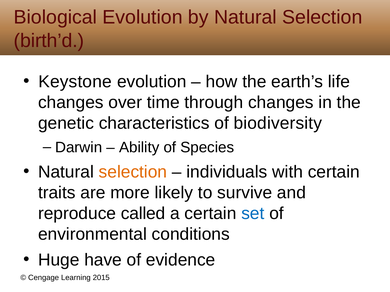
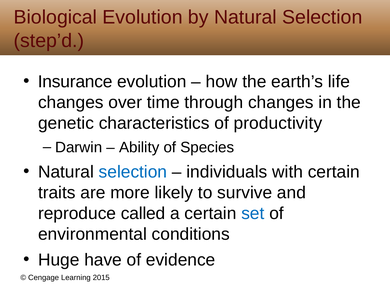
birth’d: birth’d -> step’d
Keystone: Keystone -> Insurance
biodiversity: biodiversity -> productivity
selection at (133, 172) colour: orange -> blue
